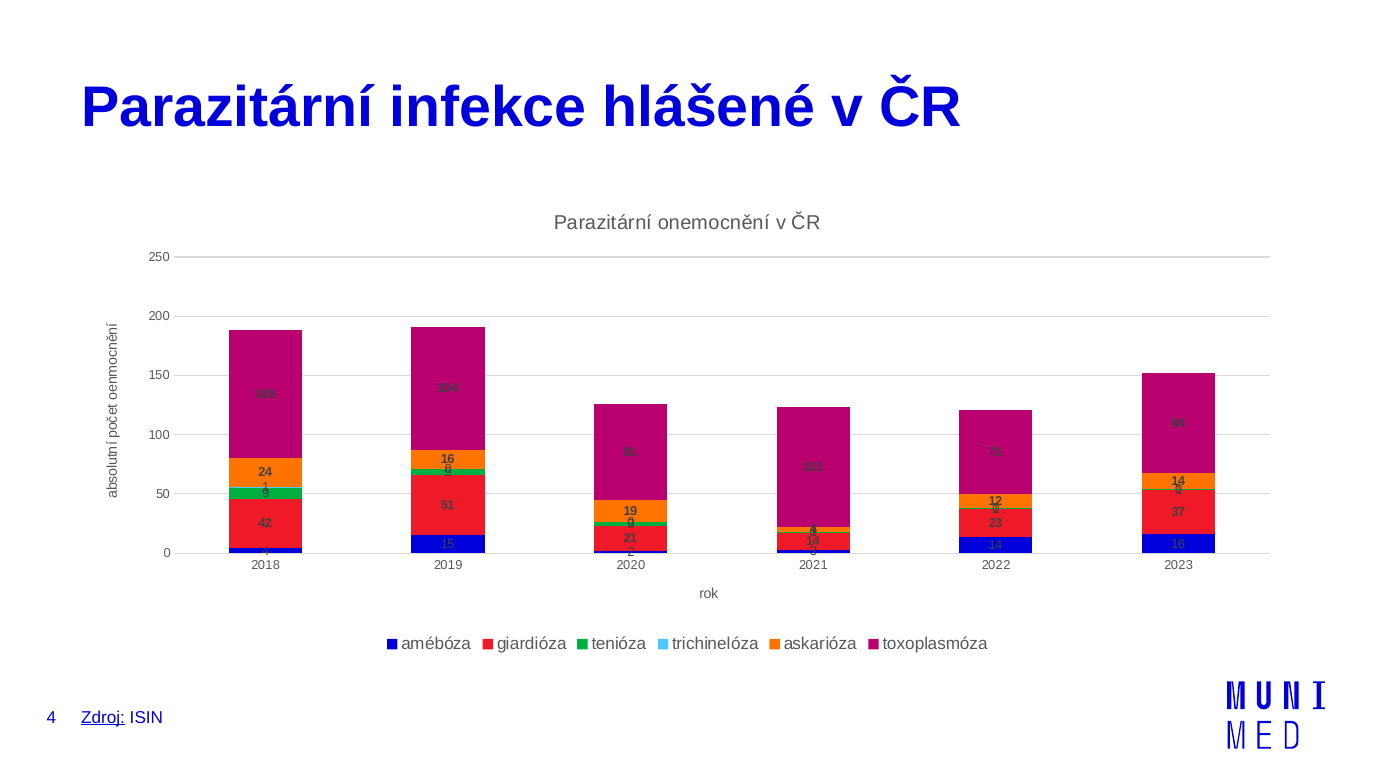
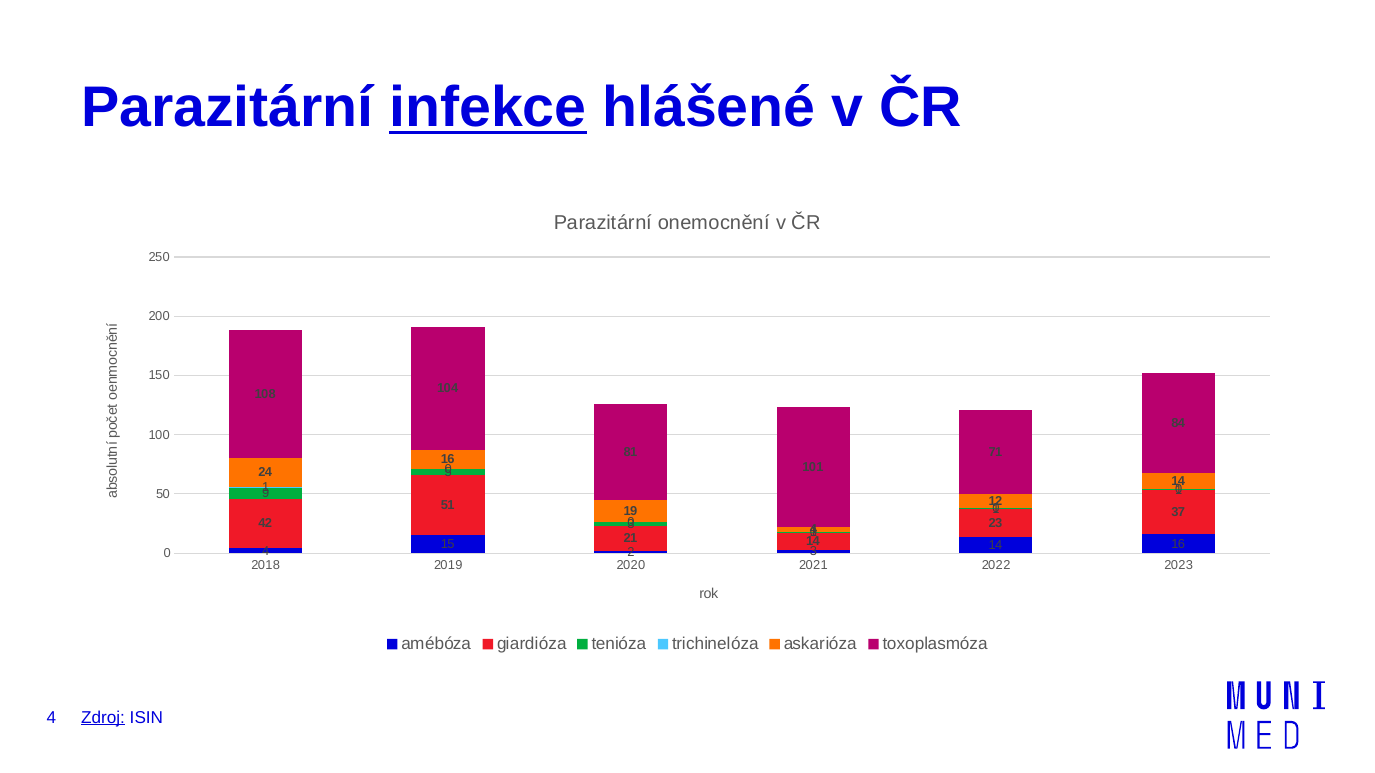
infekce underline: none -> present
